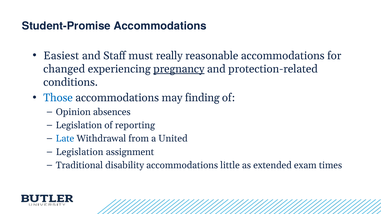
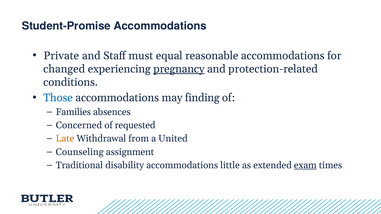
Easiest: Easiest -> Private
really: really -> equal
Opinion: Opinion -> Families
Legislation at (79, 125): Legislation -> Concerned
reporting: reporting -> requested
Late colour: blue -> orange
Legislation at (80, 152): Legislation -> Counseling
exam underline: none -> present
